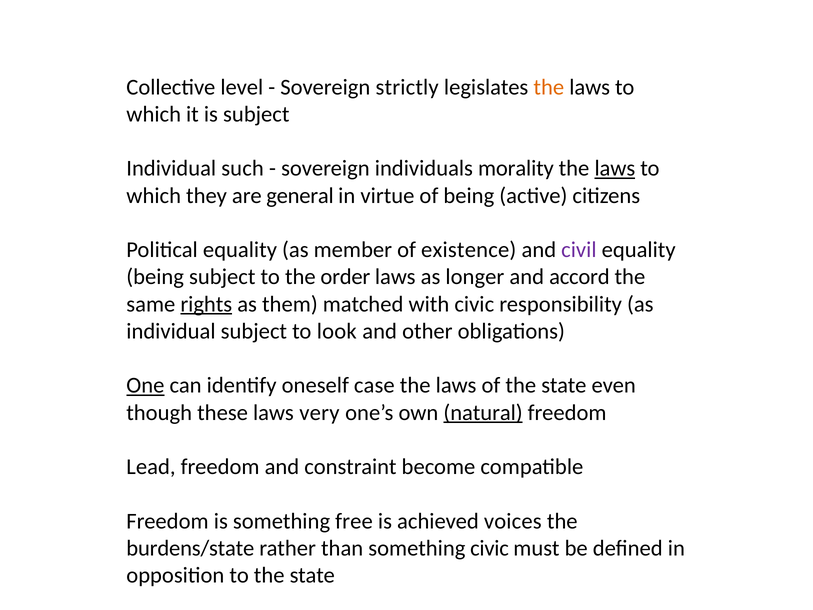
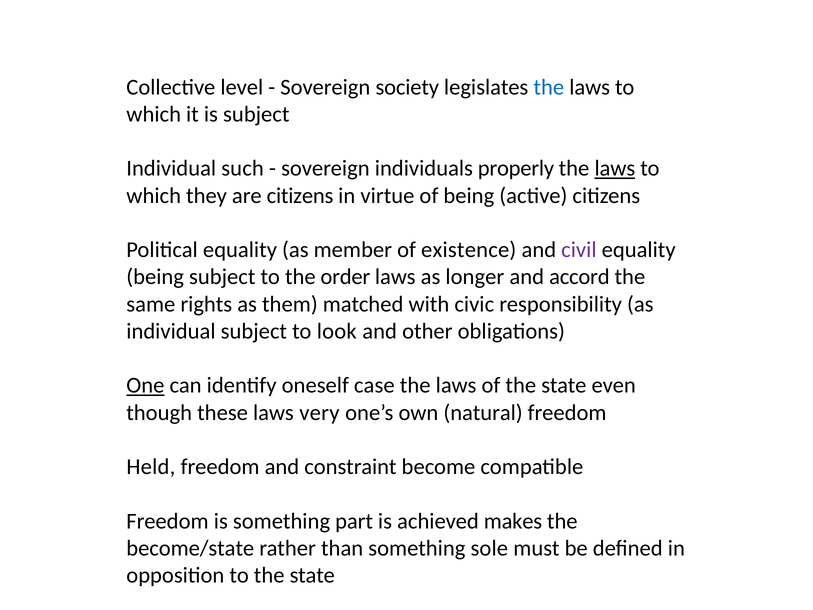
strictly: strictly -> society
the at (549, 87) colour: orange -> blue
morality: morality -> properly
are general: general -> citizens
rights underline: present -> none
natural underline: present -> none
Lead: Lead -> Held
free: free -> part
voices: voices -> makes
burdens/state: burdens/state -> become/state
something civic: civic -> sole
